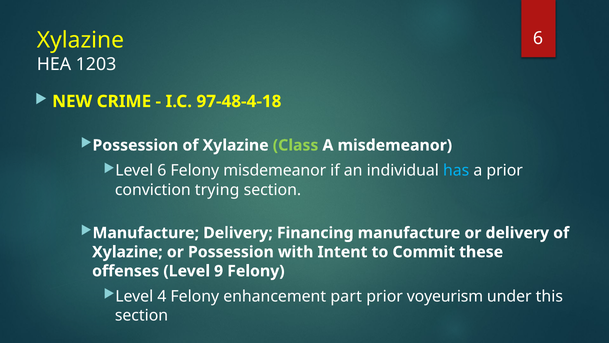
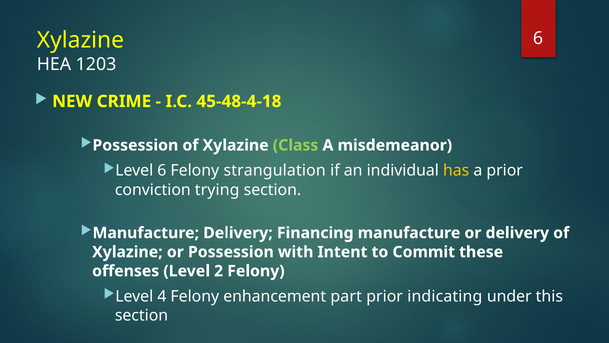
97-48-4-18: 97-48-4-18 -> 45-48-4-18
Felony misdemeanor: misdemeanor -> strangulation
has colour: light blue -> yellow
9: 9 -> 2
voyeurism: voyeurism -> indicating
